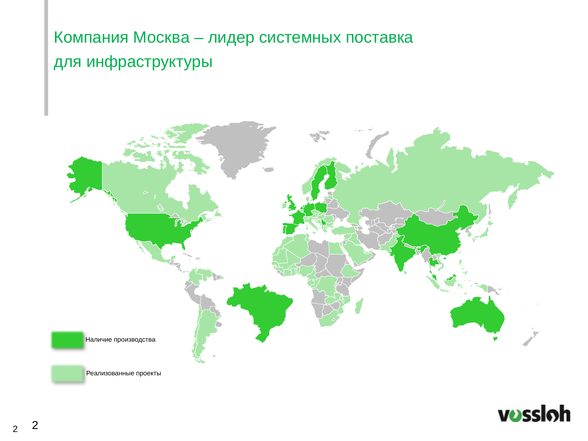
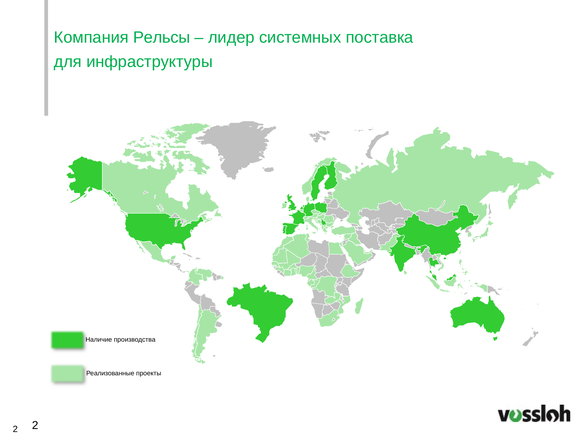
Москва: Москва -> Рельсы
